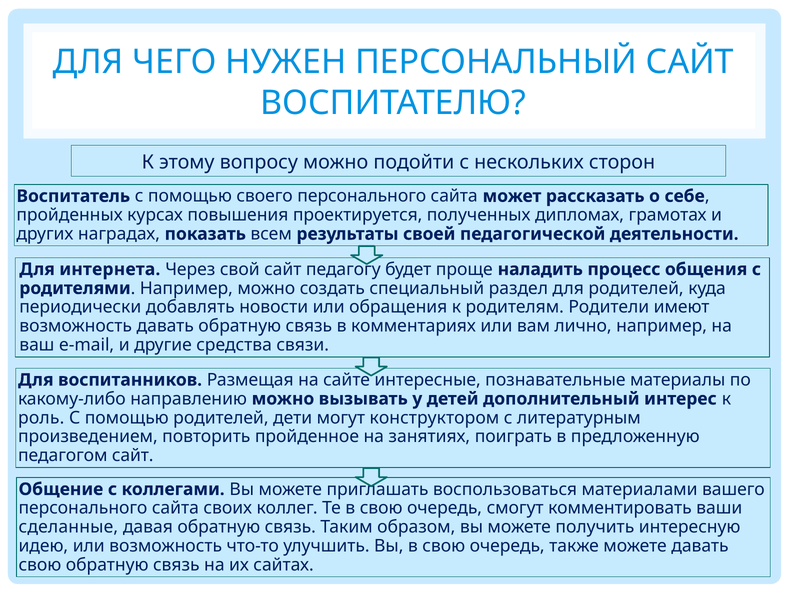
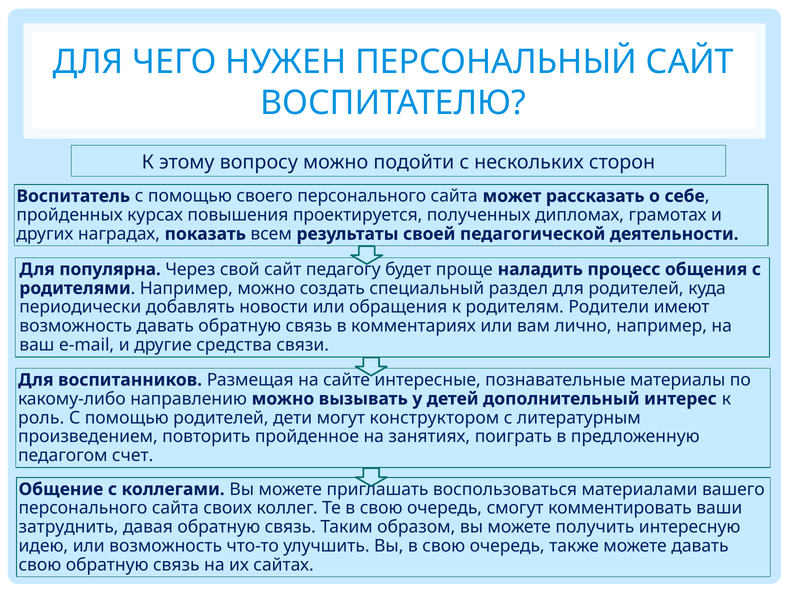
интернета: интернета -> популярна
педагогом сайт: сайт -> счет
сделанные: сделанные -> затруднить
